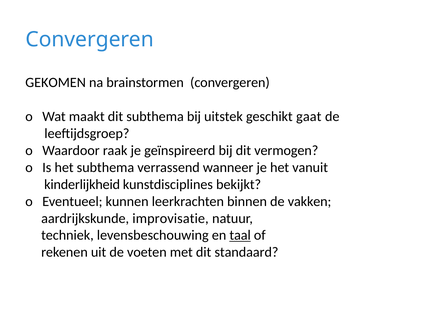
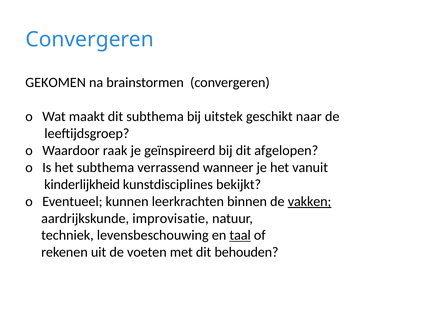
gaat: gaat -> naar
vermogen: vermogen -> afgelopen
vakken underline: none -> present
standaard: standaard -> behouden
